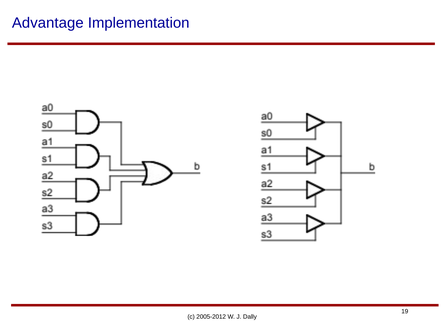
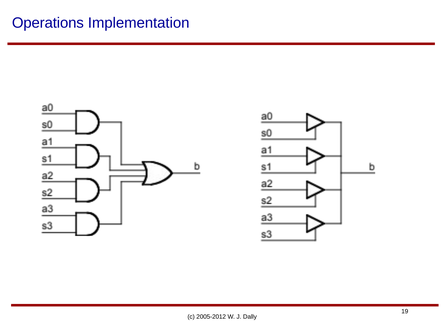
Advantage: Advantage -> Operations
